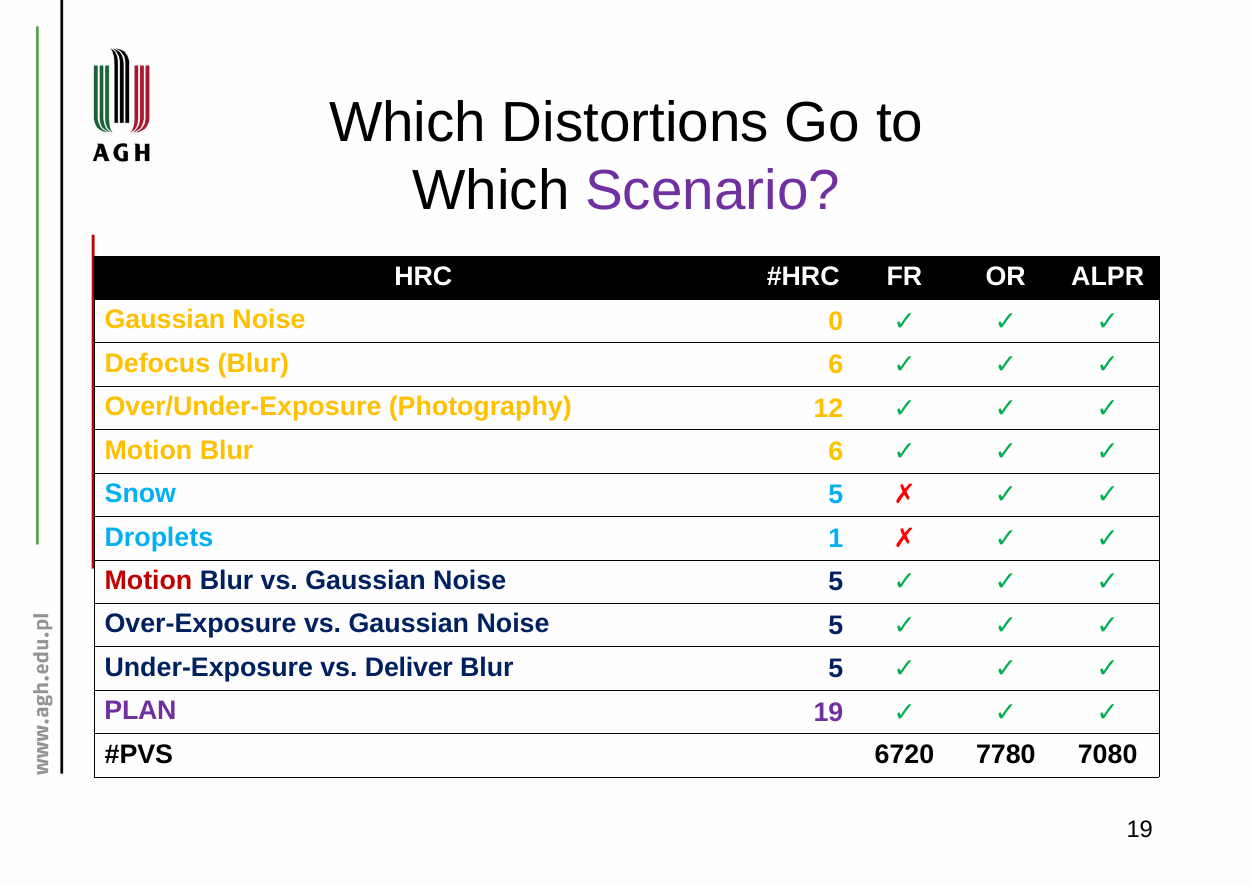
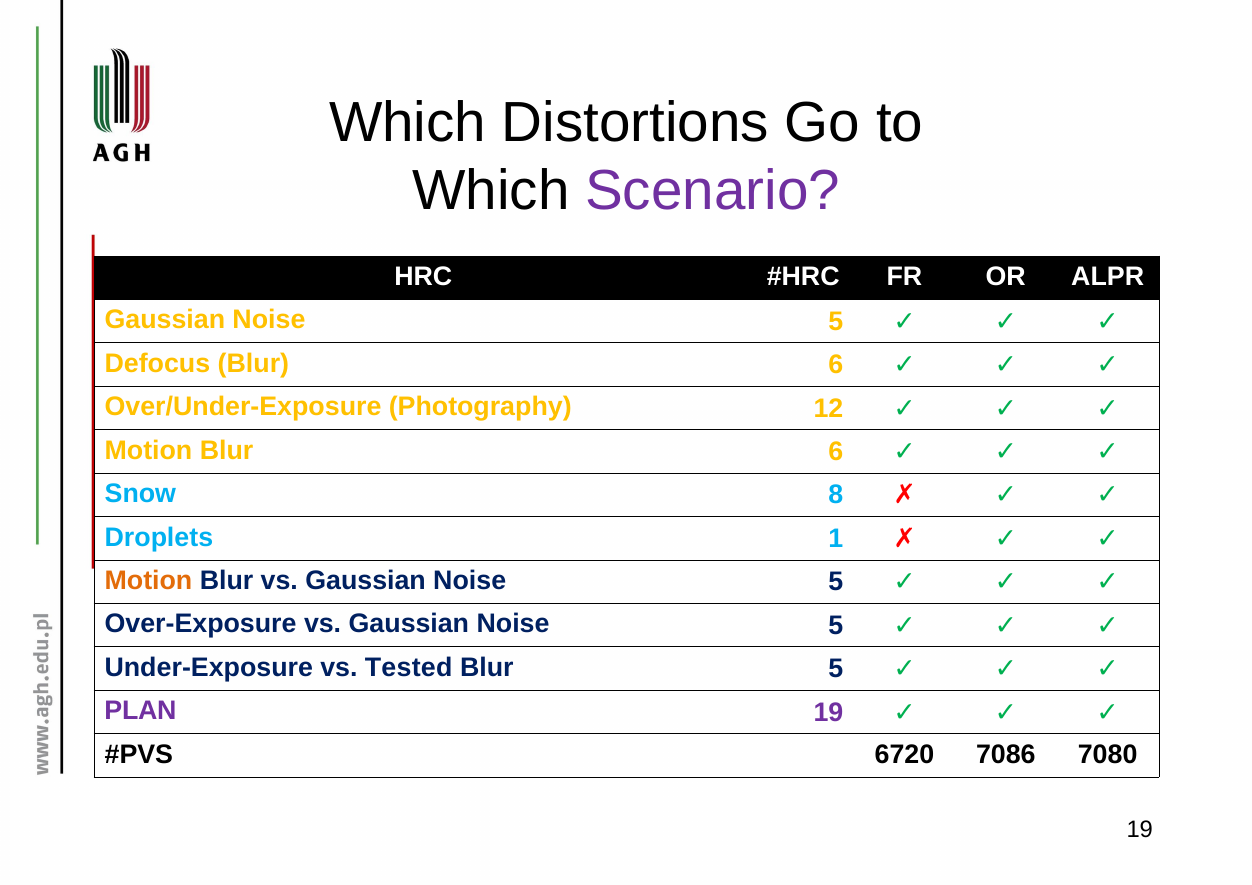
0 at (836, 322): 0 -> 5
Snow 5: 5 -> 8
Motion at (148, 581) colour: red -> orange
Deliver: Deliver -> Tested
7780: 7780 -> 7086
